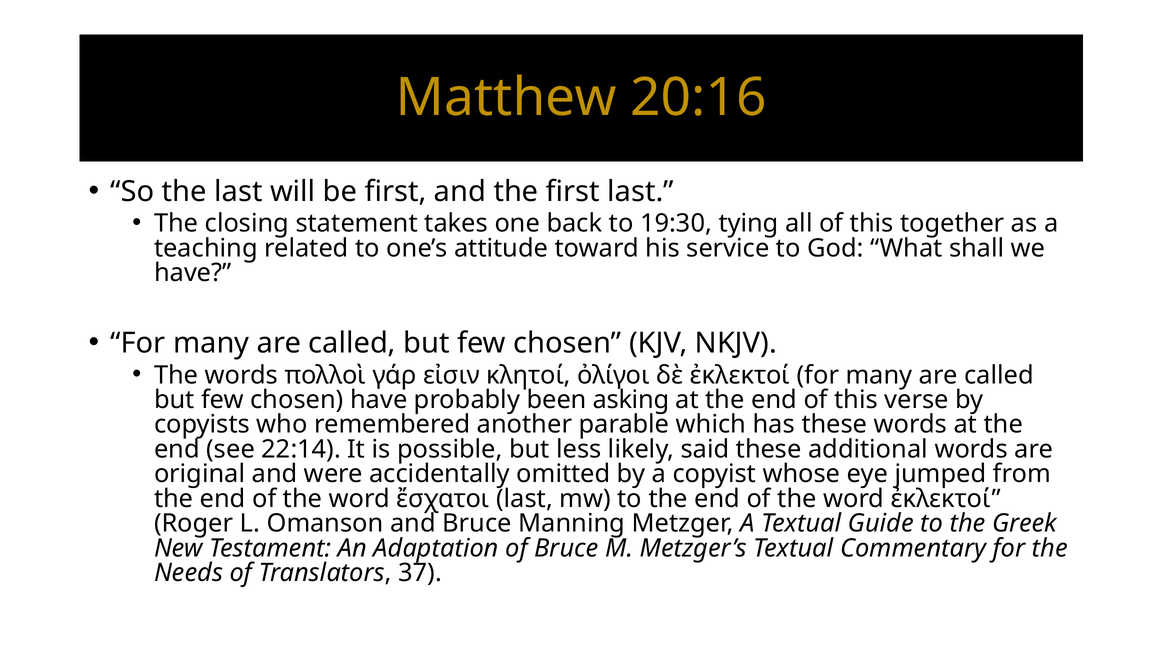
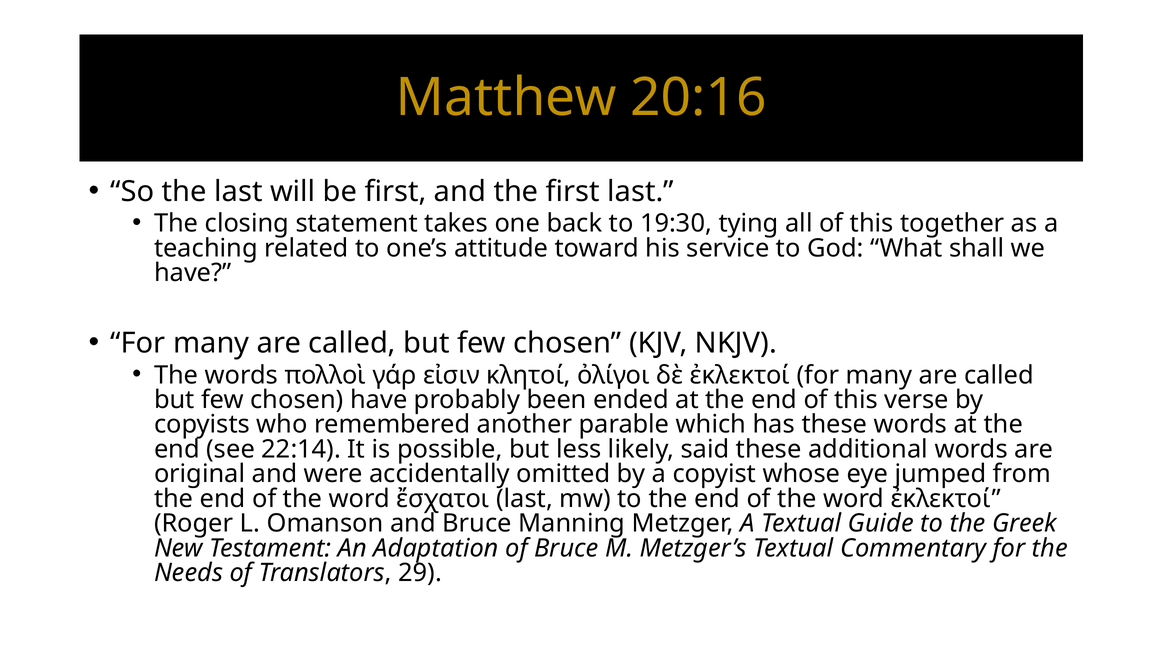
asking: asking -> ended
37: 37 -> 29
